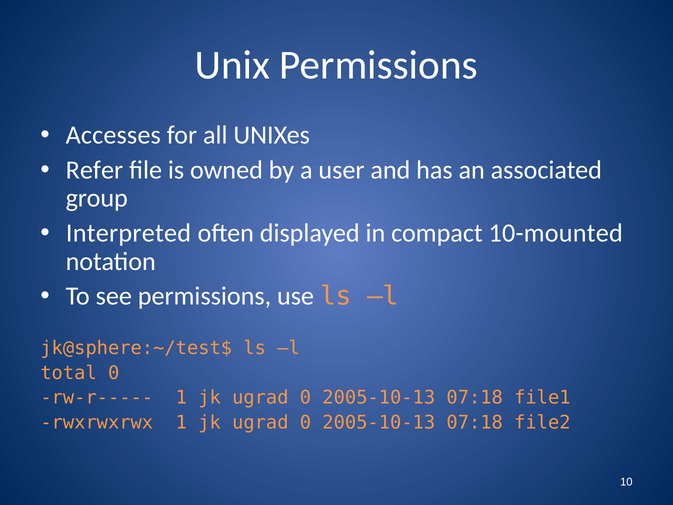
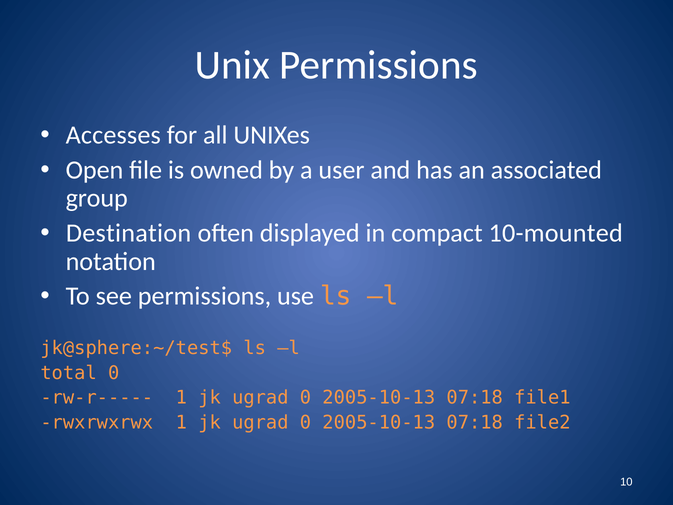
Refer: Refer -> Open
Interpreted: Interpreted -> Destination
